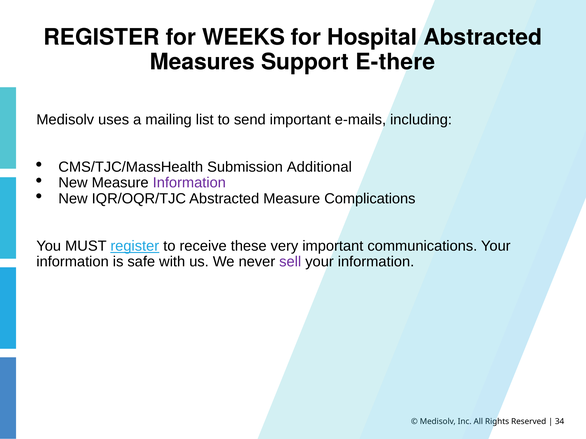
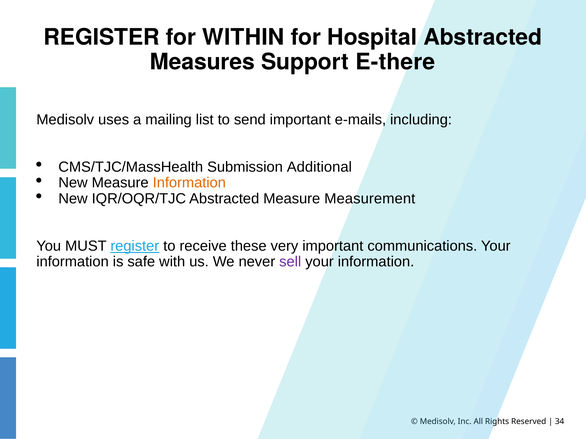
WEEKS: WEEKS -> WITHIN
Information at (189, 183) colour: purple -> orange
Complications: Complications -> Measurement
